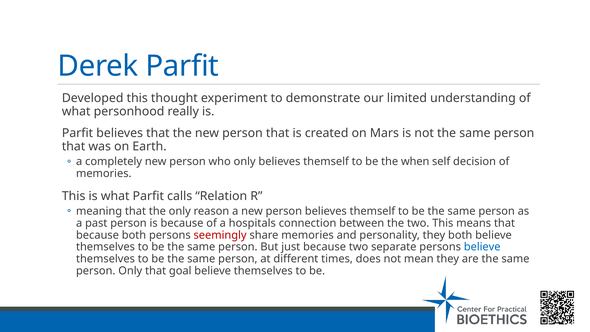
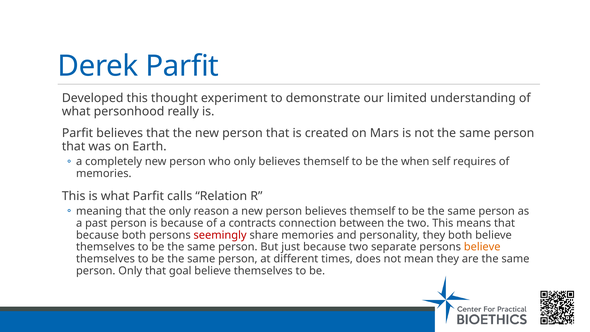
decision: decision -> requires
hospitals: hospitals -> contracts
believe at (482, 247) colour: blue -> orange
